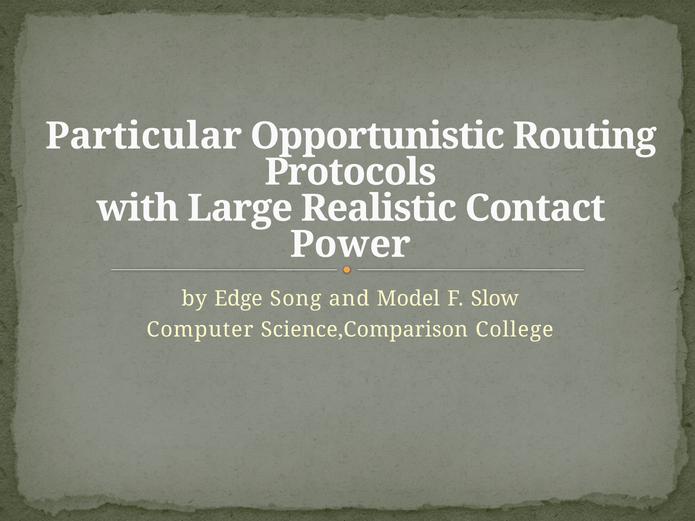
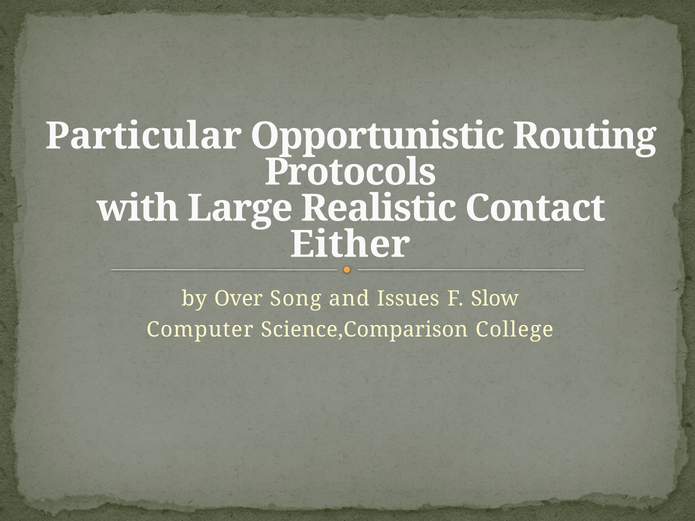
Power: Power -> Either
Edge: Edge -> Over
Model: Model -> Issues
